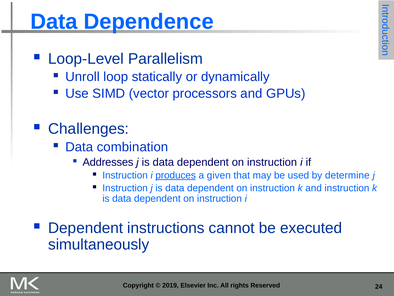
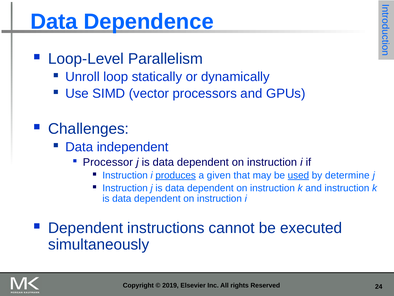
combination: combination -> independent
Addresses: Addresses -> Processor
used underline: none -> present
